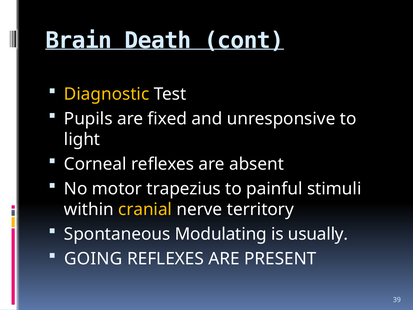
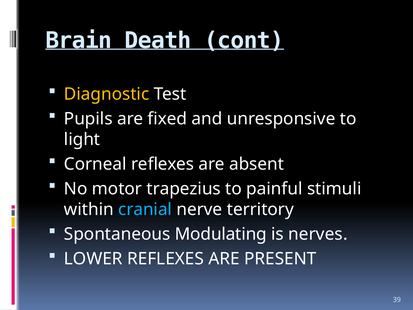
cranial colour: yellow -> light blue
usually: usually -> nerves
GOING: GOING -> LOWER
